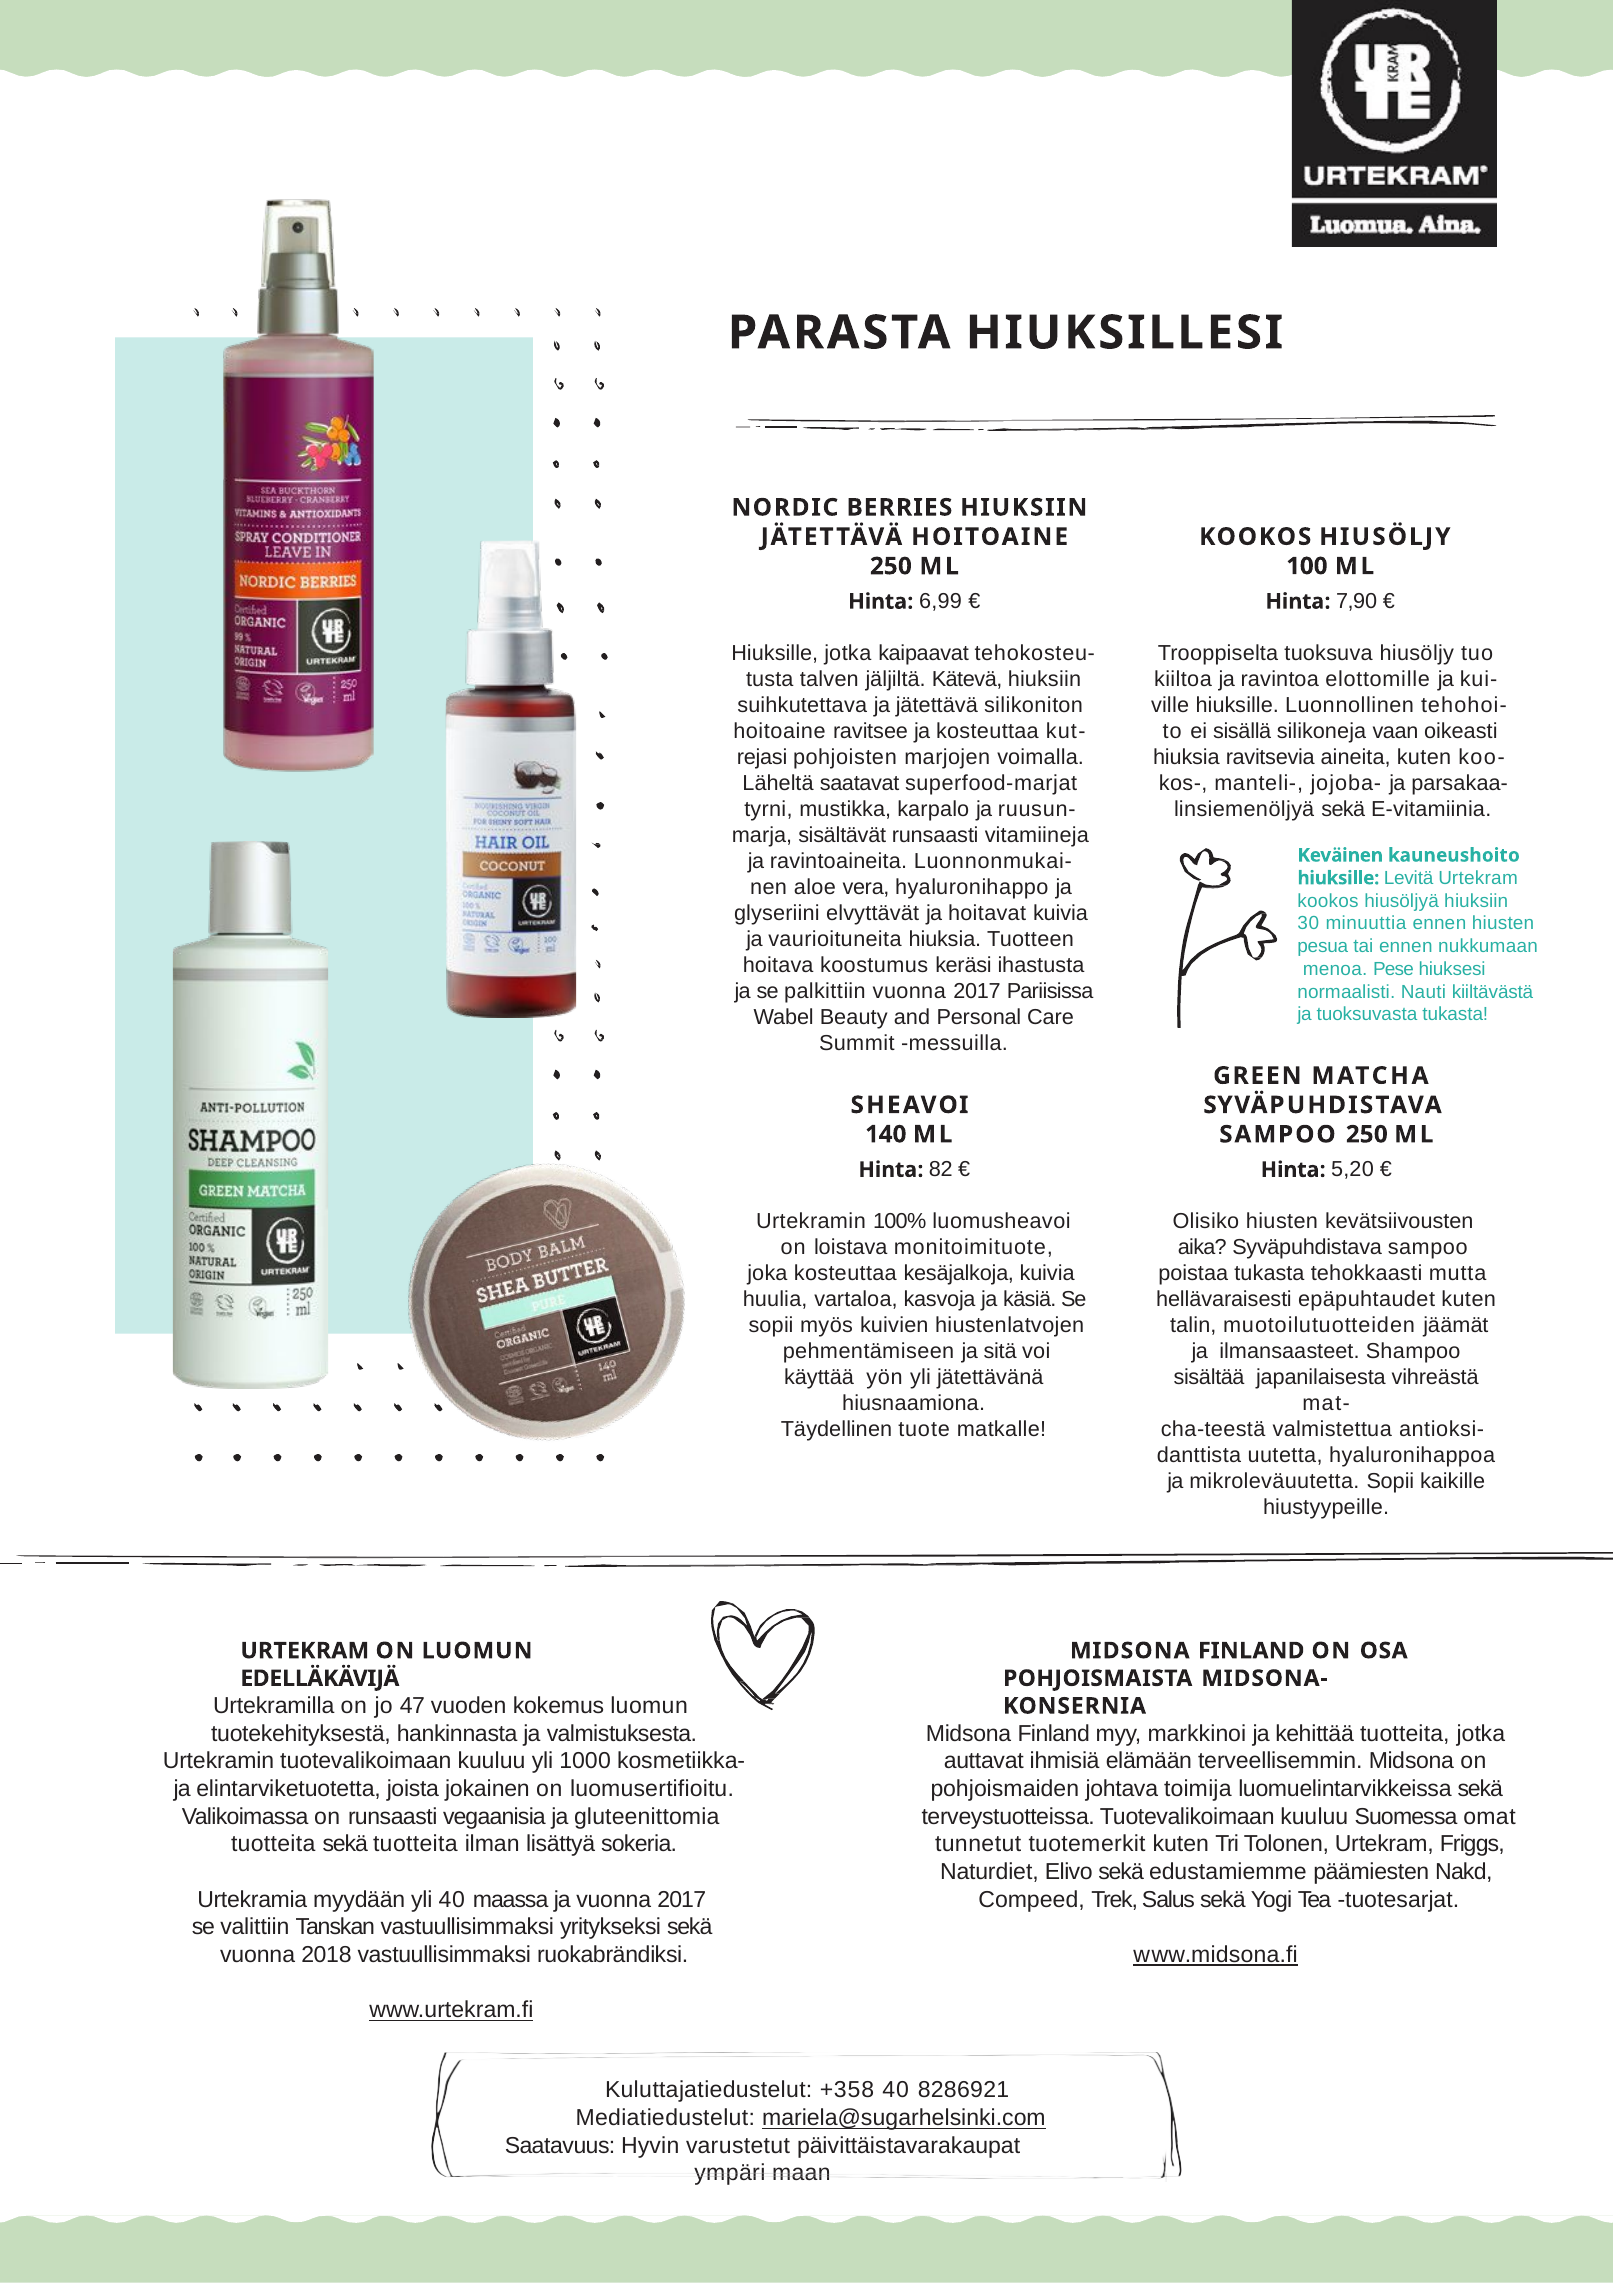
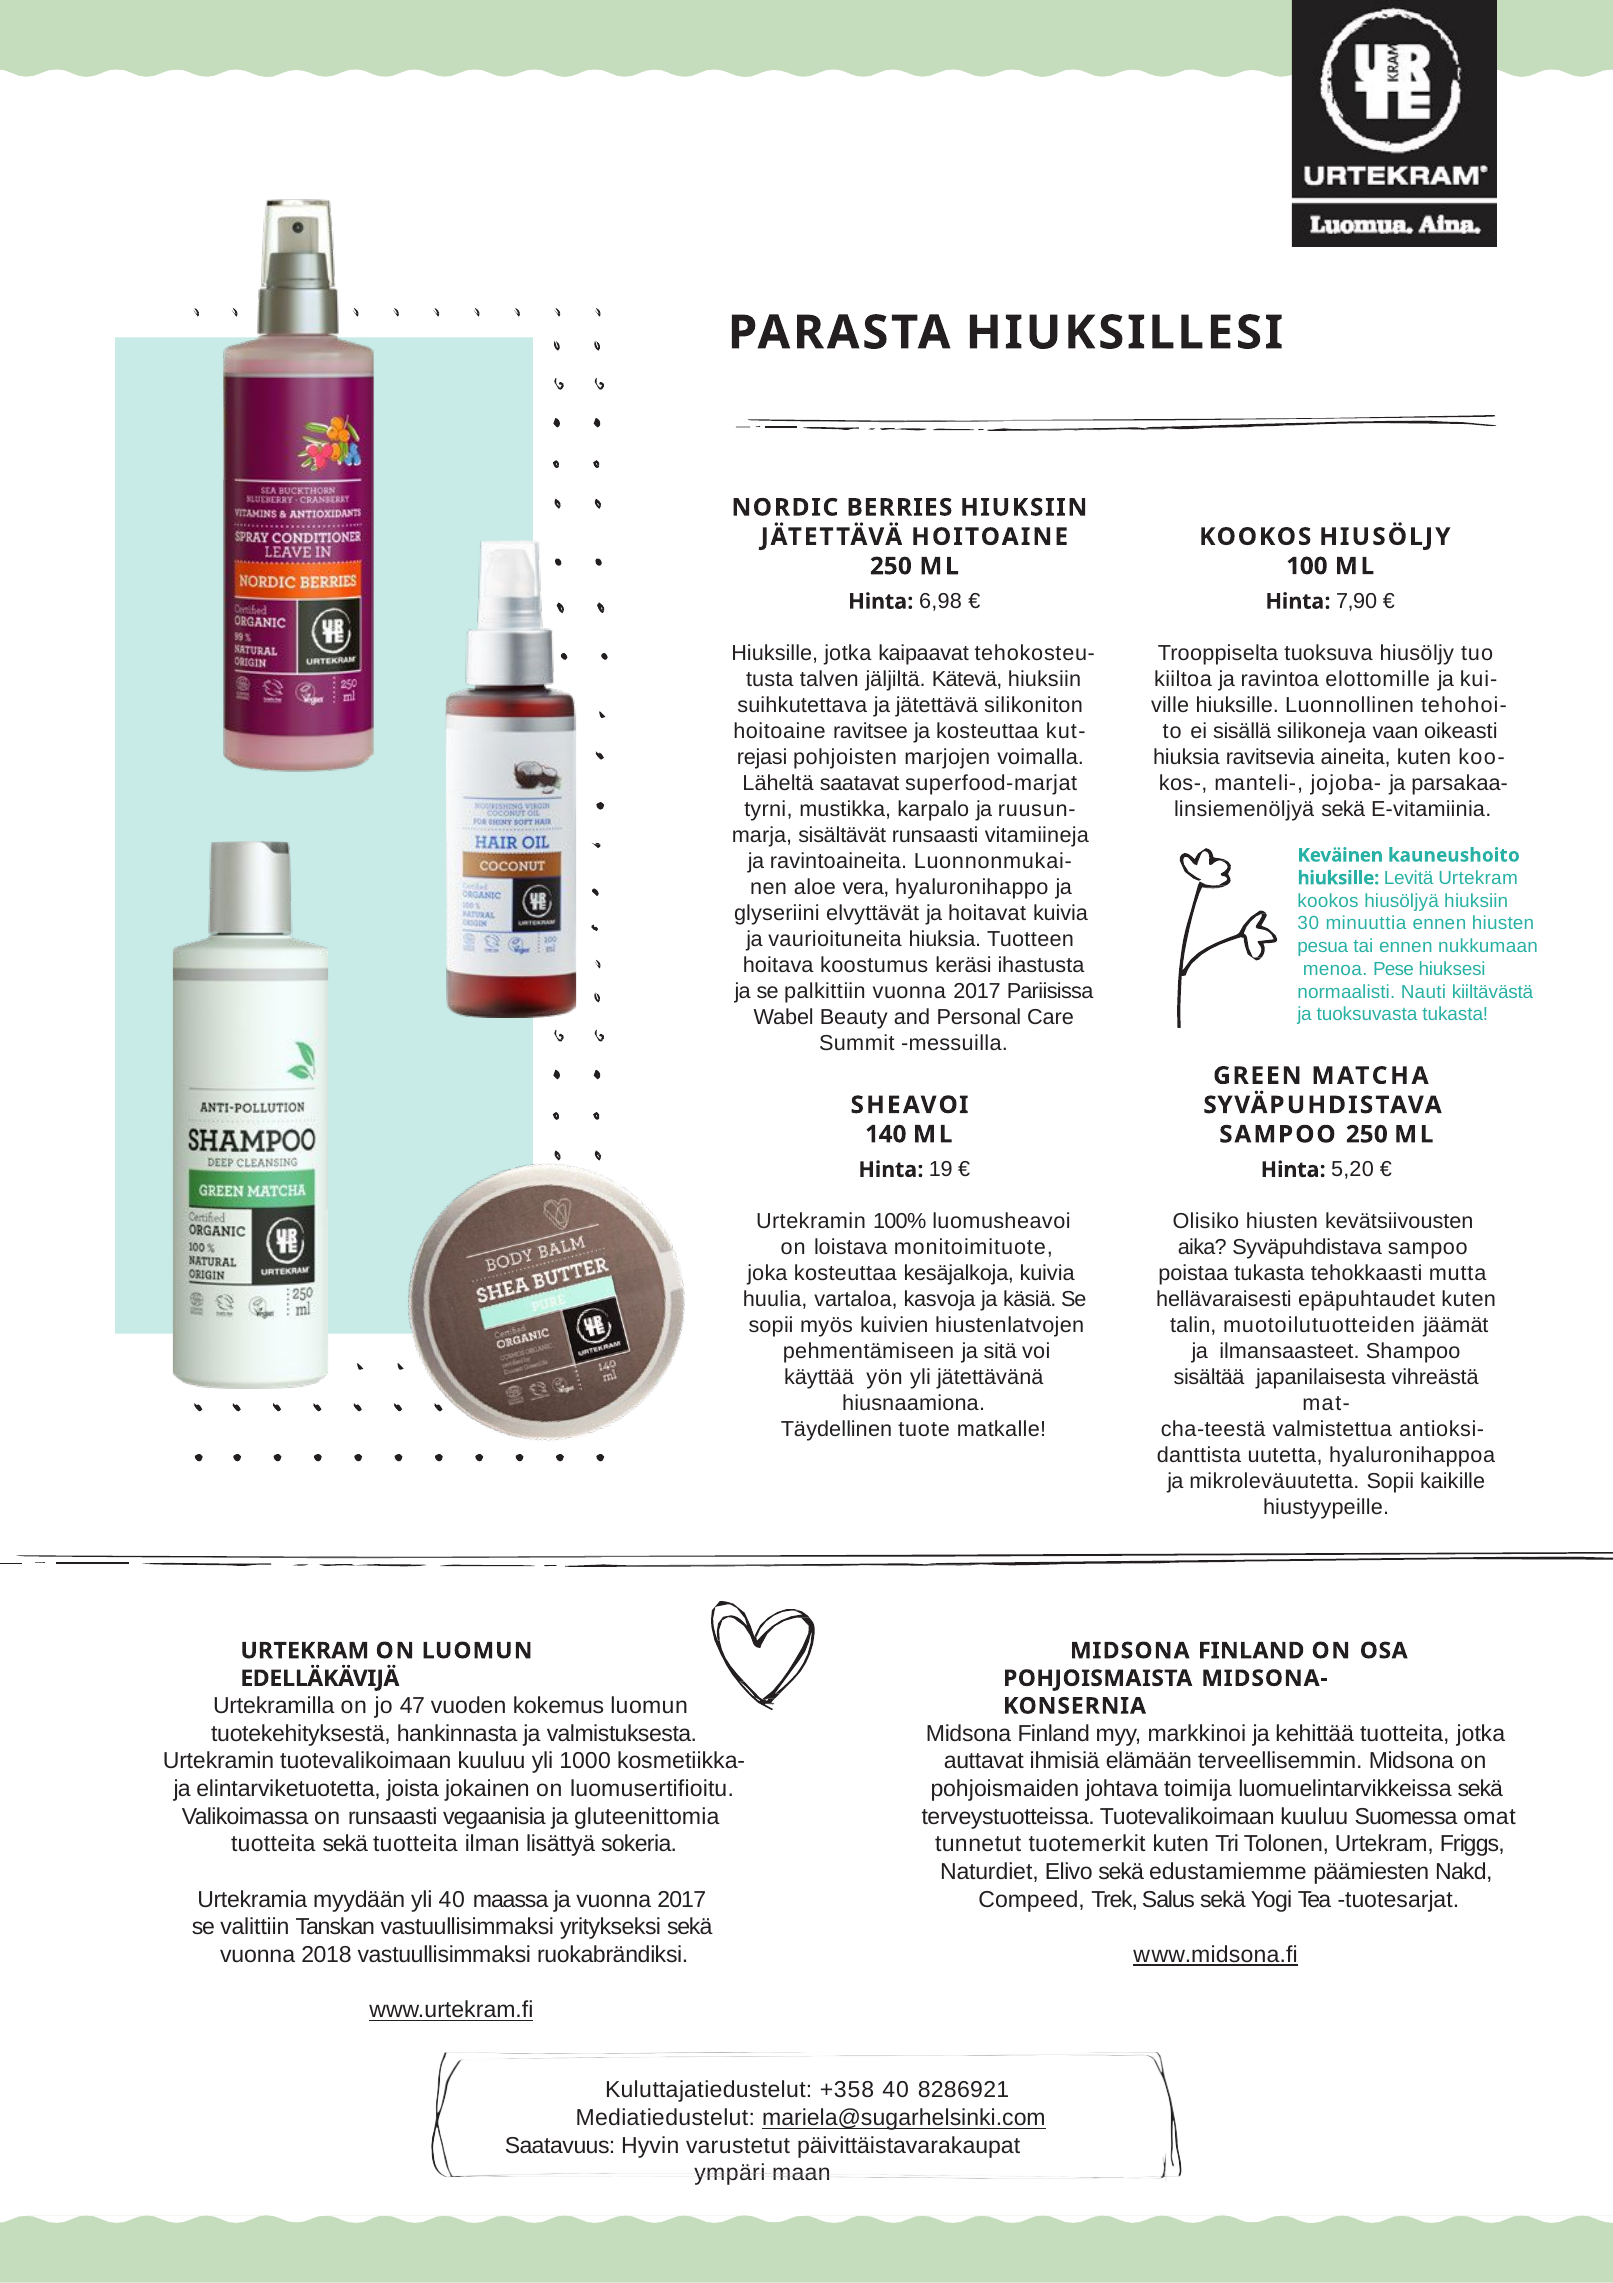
6,99: 6,99 -> 6,98
82: 82 -> 19
